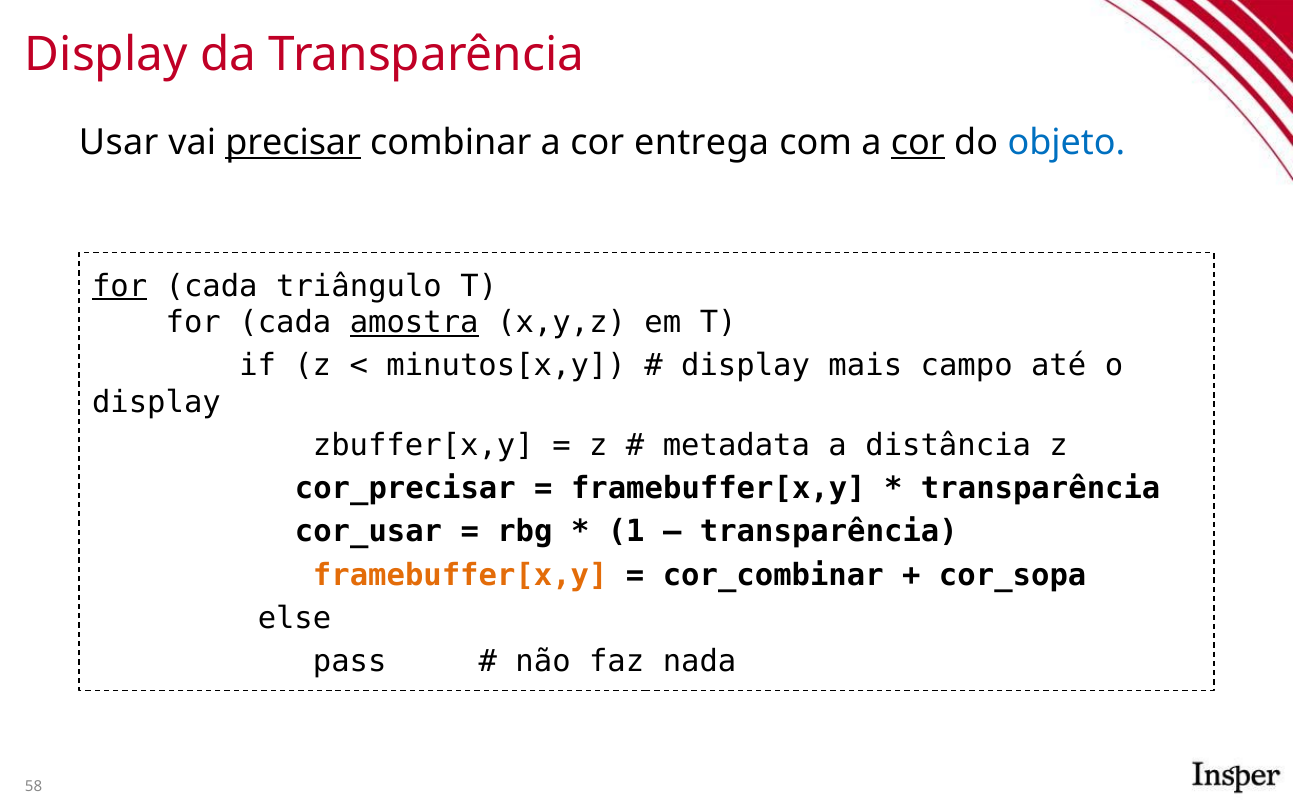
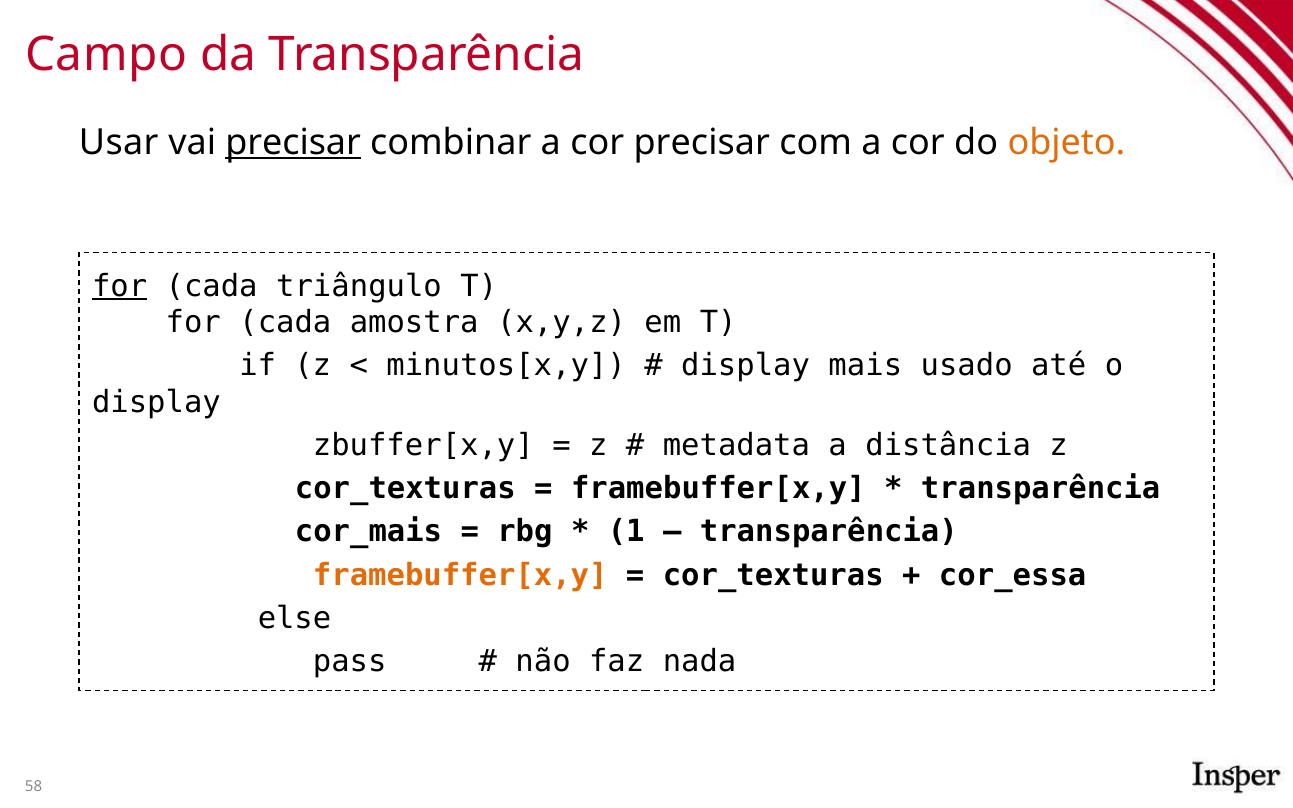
Display at (106, 55): Display -> Campo
cor entrega: entrega -> precisar
cor at (918, 142) underline: present -> none
objeto colour: blue -> orange
amostra underline: present -> none
campo: campo -> usado
cor_precisar at (405, 489): cor_precisar -> cor_texturas
cor_usar: cor_usar -> cor_mais
cor_combinar at (773, 575): cor_combinar -> cor_texturas
cor_sopa: cor_sopa -> cor_essa
